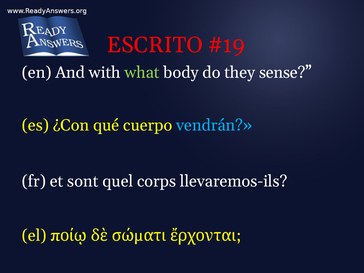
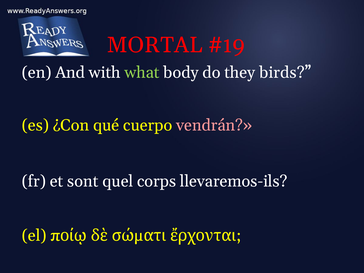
ESCRITO: ESCRITO -> MORTAL
sense: sense -> birds
vendrán colour: light blue -> pink
